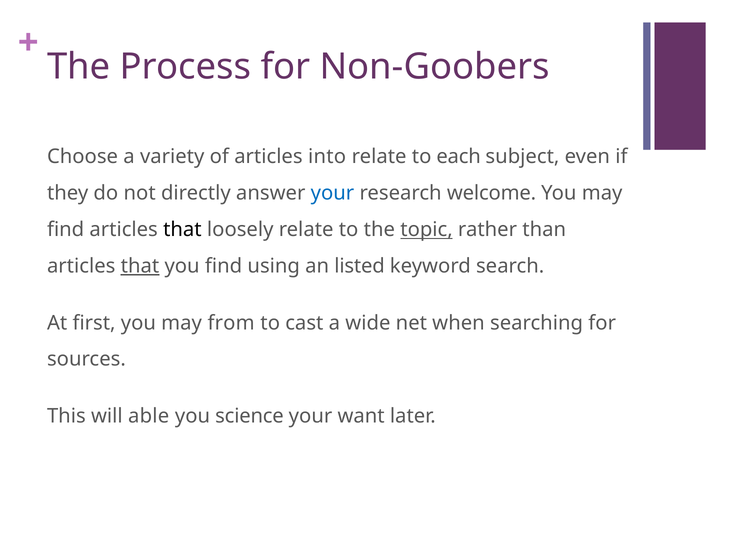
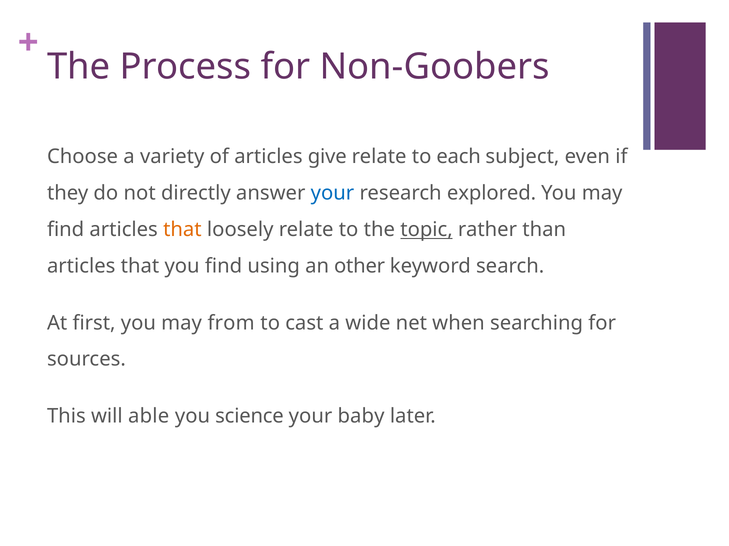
into: into -> give
welcome: welcome -> explored
that at (182, 230) colour: black -> orange
that at (140, 267) underline: present -> none
listed: listed -> other
want: want -> baby
